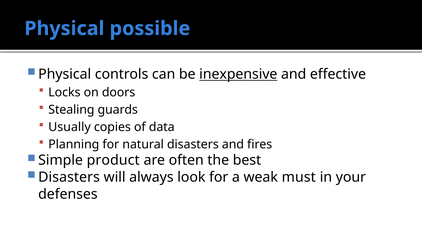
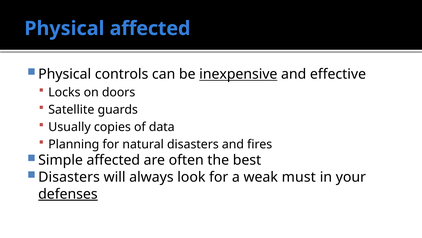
Physical possible: possible -> affected
Stealing: Stealing -> Satellite
Simple product: product -> affected
defenses underline: none -> present
